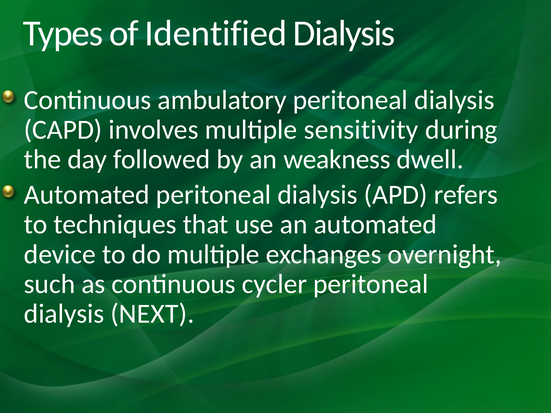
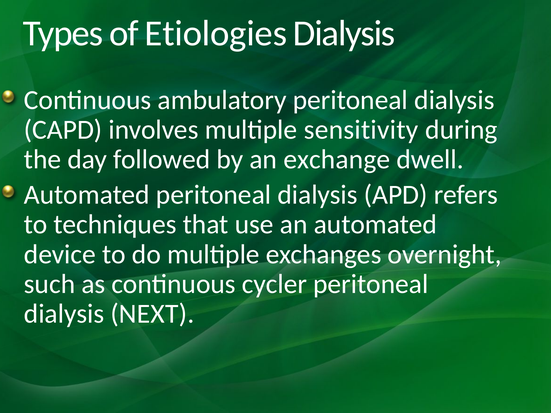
Identified: Identified -> Etiologies
weakness: weakness -> exchange
